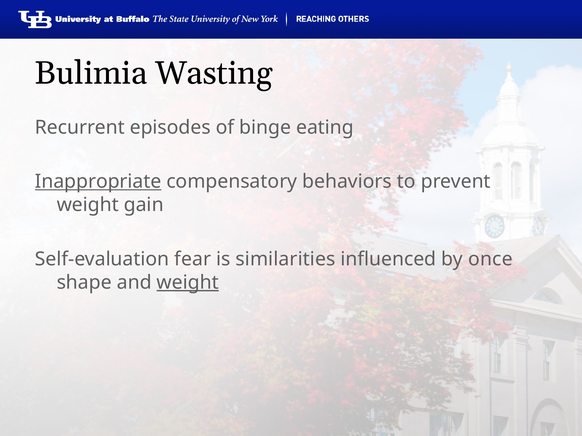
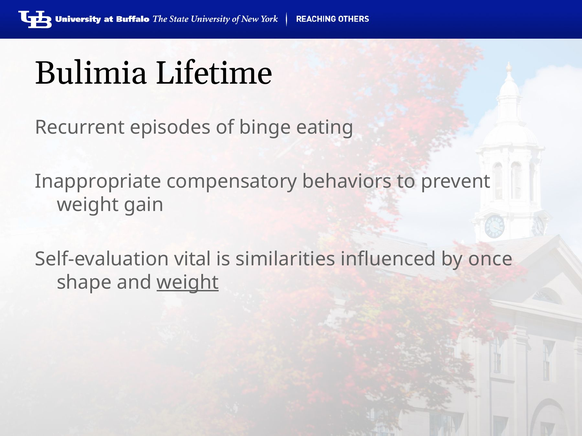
Wasting: Wasting -> Lifetime
Inappropriate underline: present -> none
fear: fear -> vital
